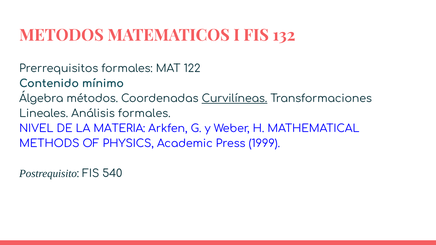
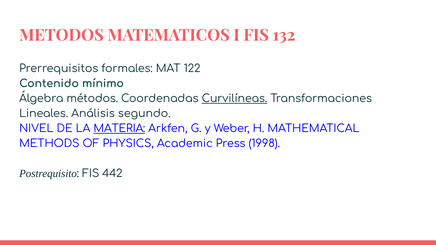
Análisis formales: formales -> segundo
MATERIA underline: none -> present
1999: 1999 -> 1998
540: 540 -> 442
